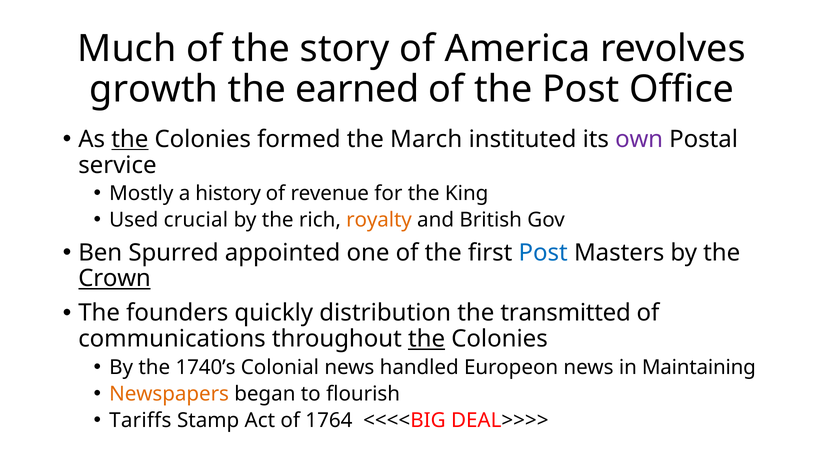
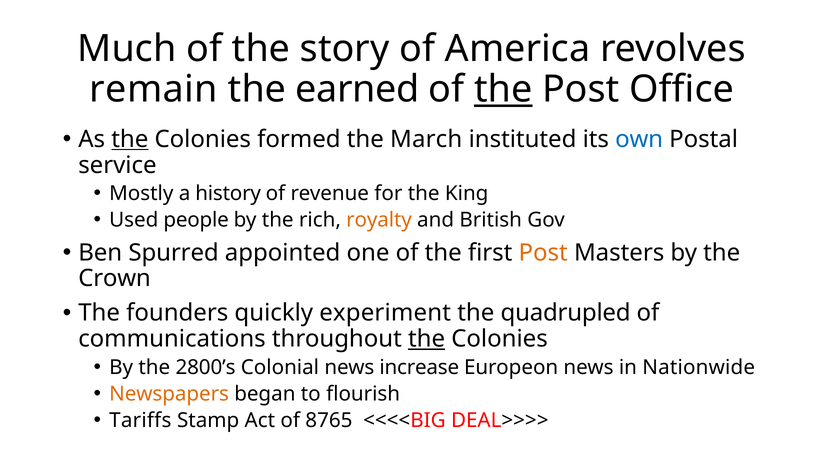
growth: growth -> remain
the at (503, 90) underline: none -> present
own colour: purple -> blue
crucial: crucial -> people
Post at (543, 253) colour: blue -> orange
Crown underline: present -> none
distribution: distribution -> experiment
transmitted: transmitted -> quadrupled
1740’s: 1740’s -> 2800’s
handled: handled -> increase
Maintaining: Maintaining -> Nationwide
1764: 1764 -> 8765
